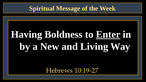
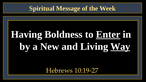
Way underline: none -> present
